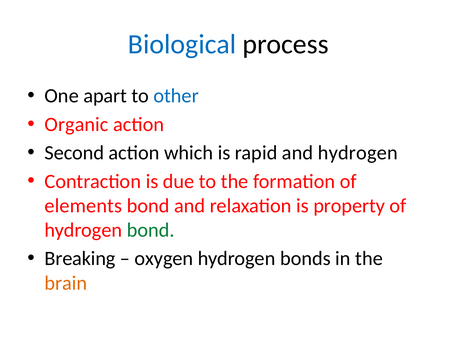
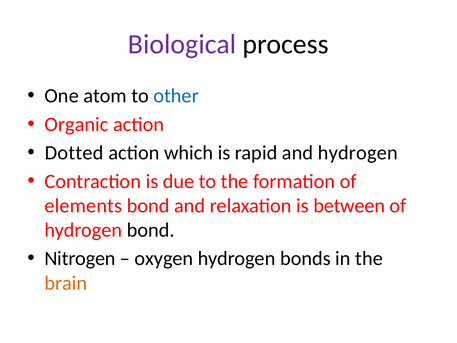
Biological colour: blue -> purple
apart: apart -> atom
Second: Second -> Dotted
property: property -> between
bond at (151, 230) colour: green -> black
Breaking: Breaking -> Nitrogen
